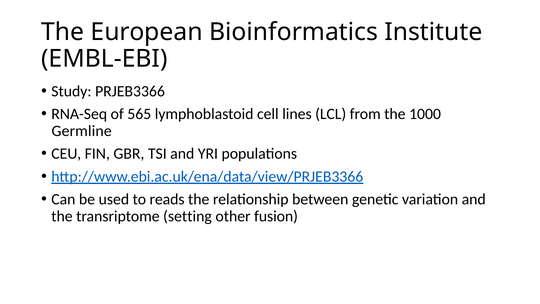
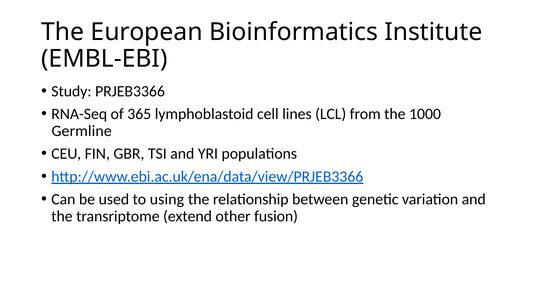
565: 565 -> 365
reads: reads -> using
setting: setting -> extend
